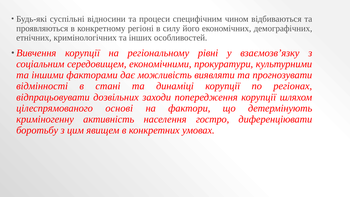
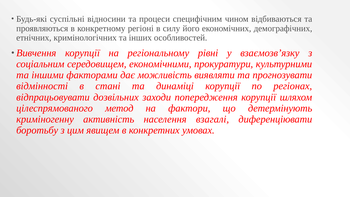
основі: основі -> метод
гостро: гостро -> взагалі
